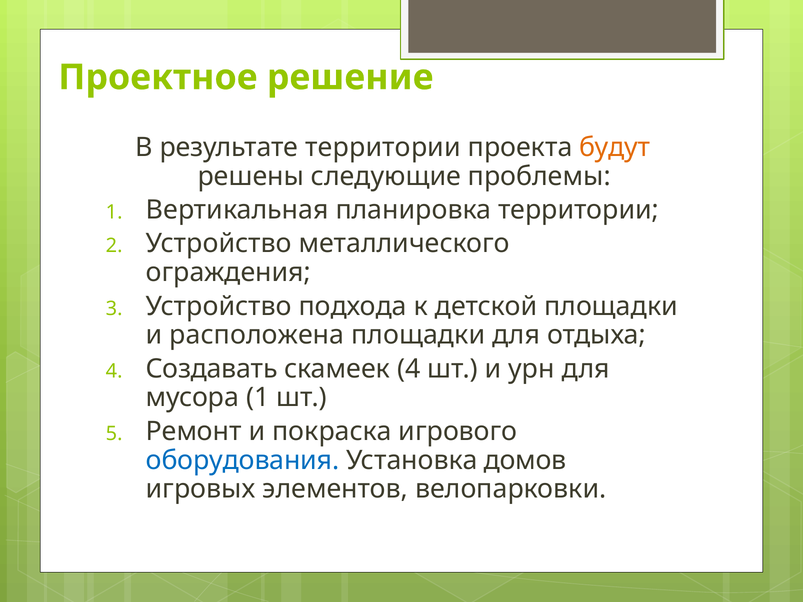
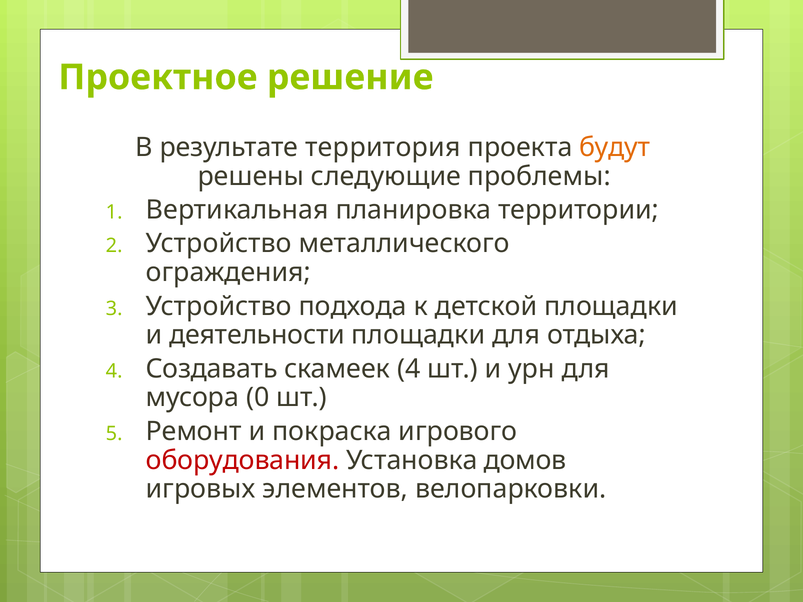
результате территории: территории -> территория
расположена: расположена -> деятельности
мусора 1: 1 -> 0
оборудования colour: blue -> red
